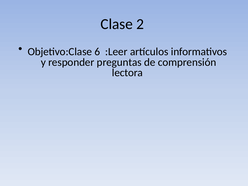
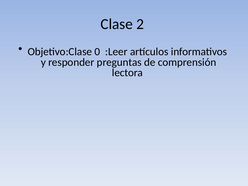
6: 6 -> 0
